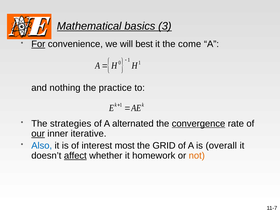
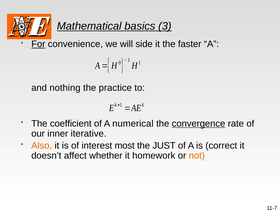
best: best -> side
come: come -> faster
strategies: strategies -> coefficient
alternated: alternated -> numerical
our underline: present -> none
Also colour: blue -> orange
GRID: GRID -> JUST
overall: overall -> correct
affect underline: present -> none
